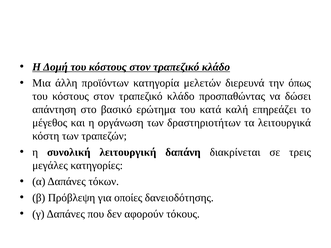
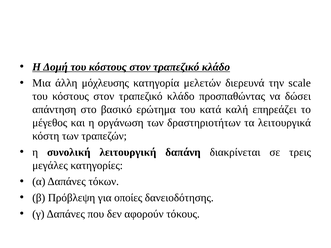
προϊόντων: προϊόντων -> μόχλευσης
όπως: όπως -> scale
